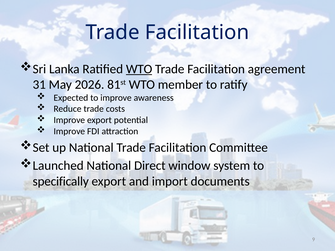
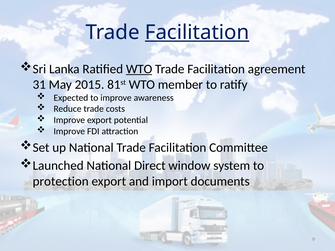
Facilitation at (197, 32) underline: none -> present
2026: 2026 -> 2015
specifically: specifically -> protection
